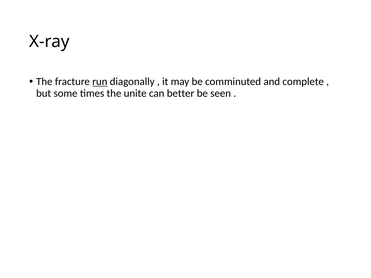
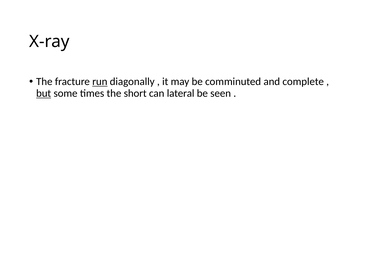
but underline: none -> present
unite: unite -> short
better: better -> lateral
